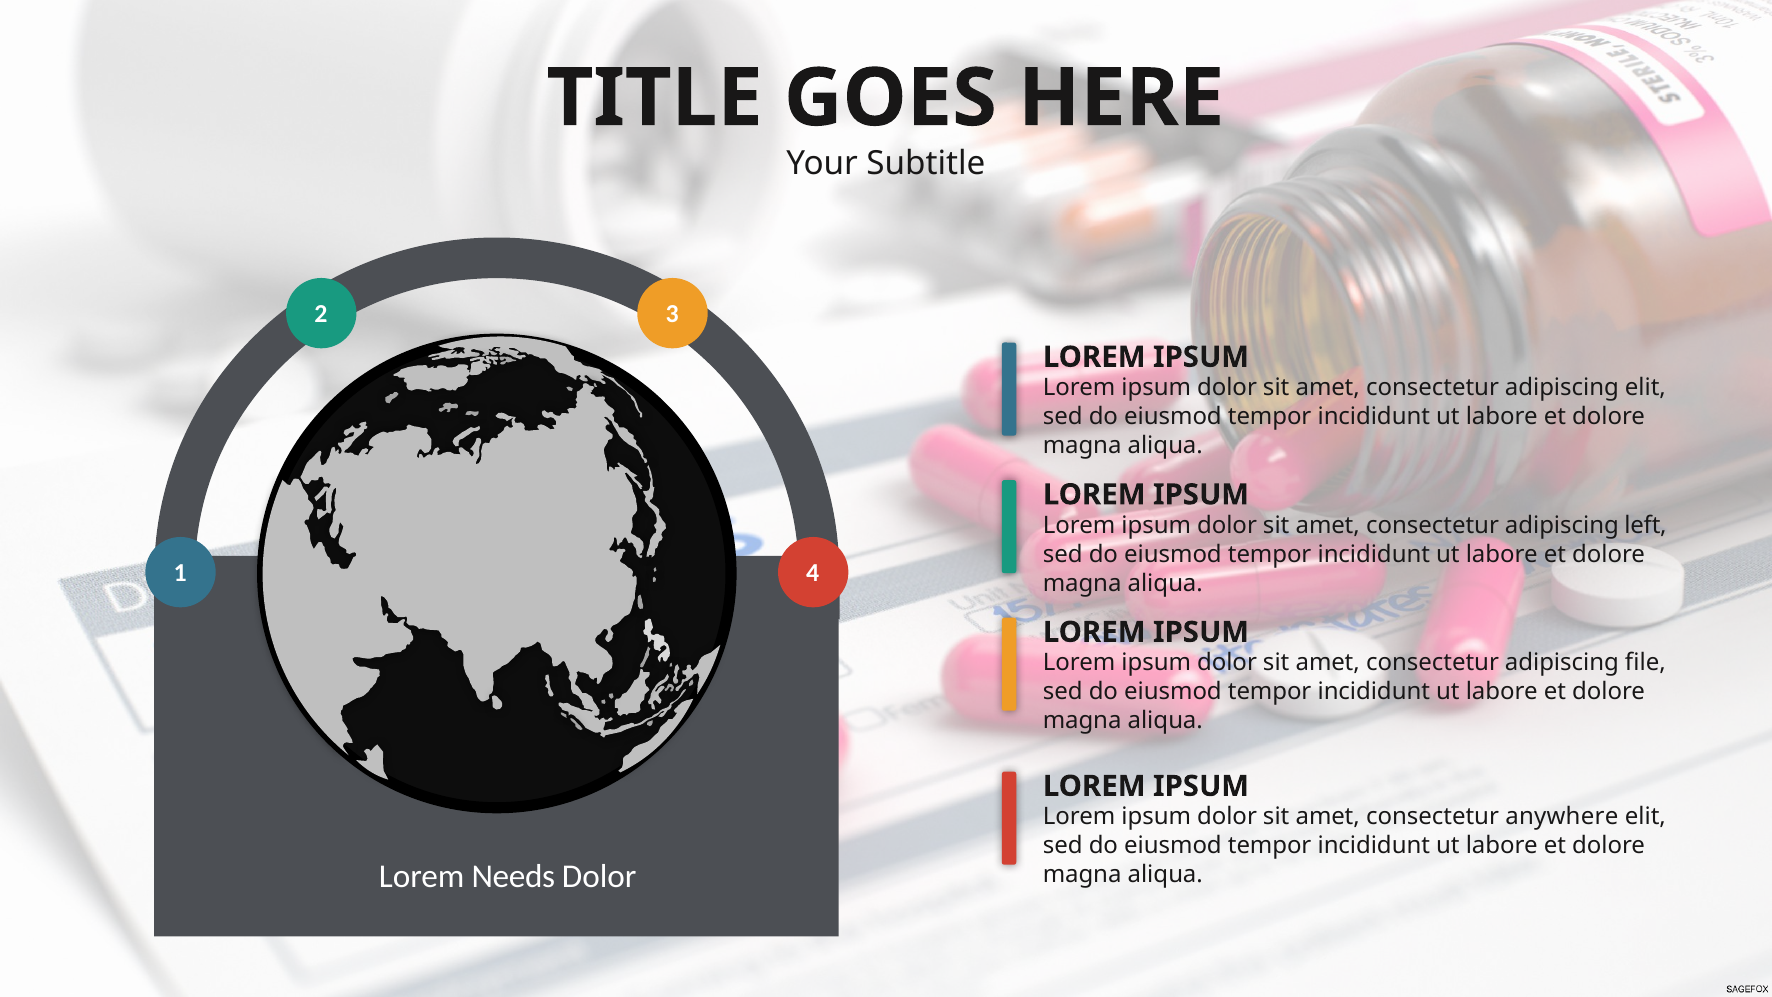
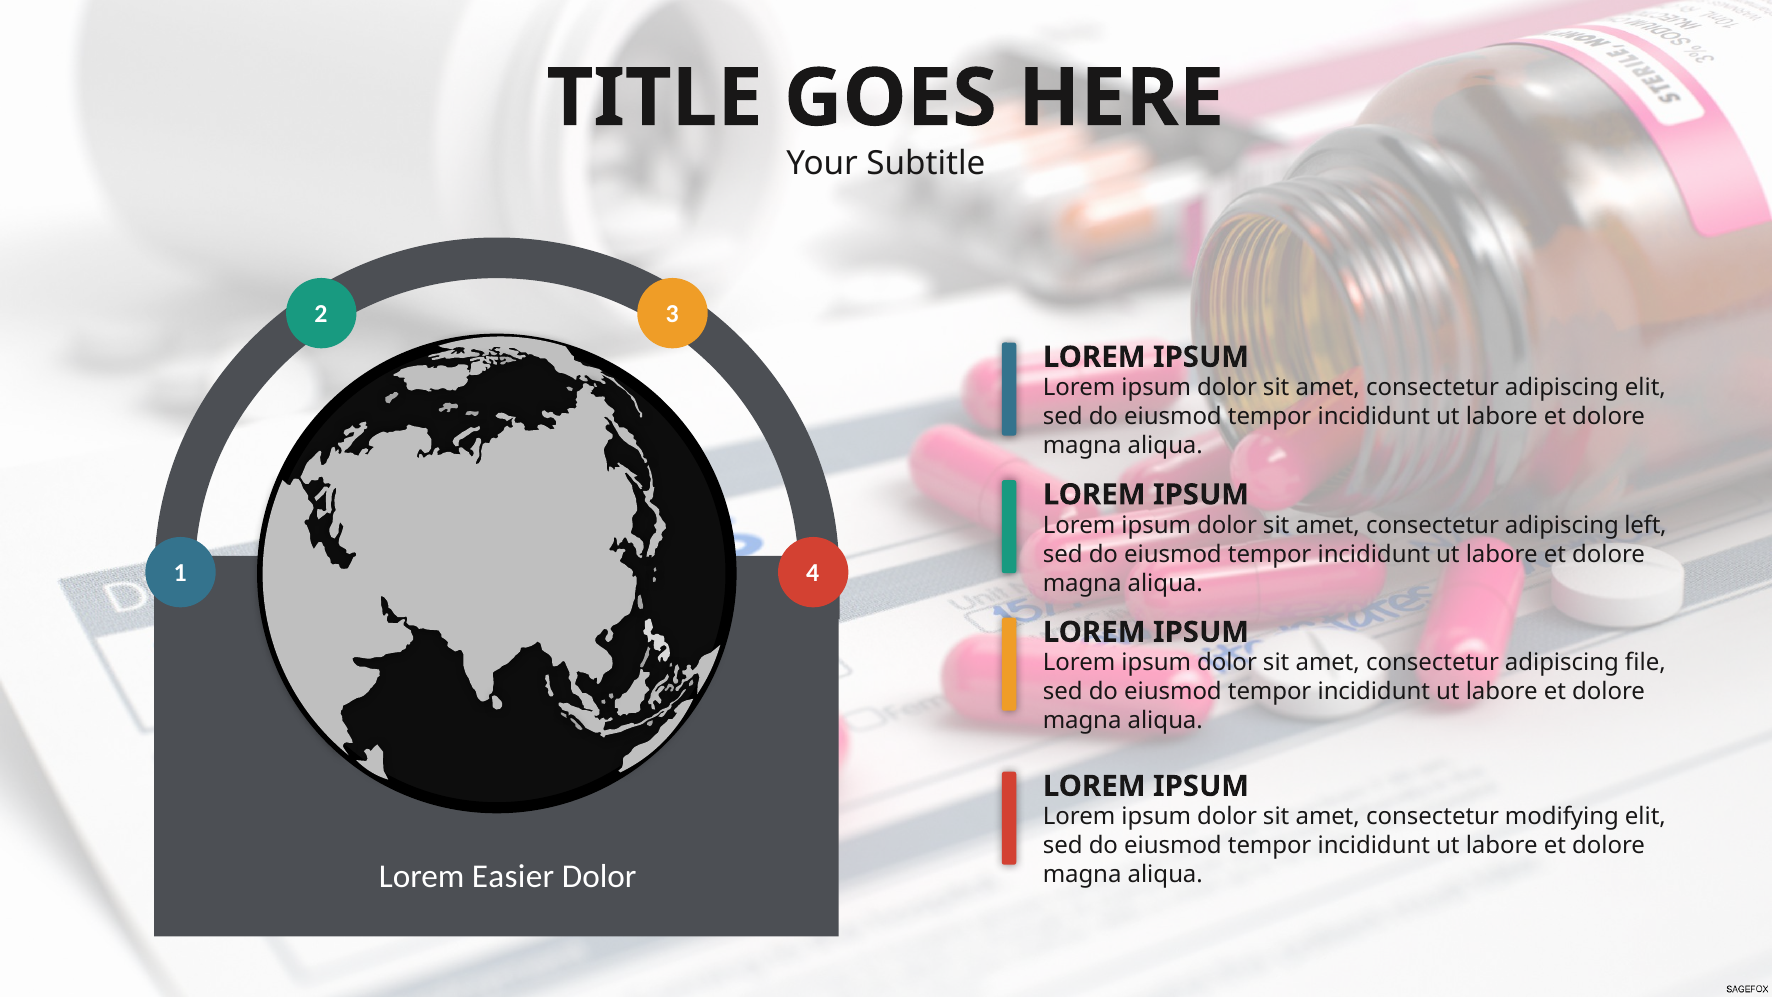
anywhere: anywhere -> modifying
Needs: Needs -> Easier
